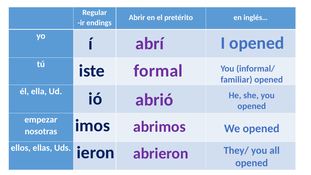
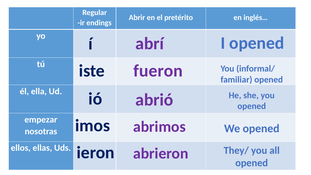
formal: formal -> fueron
